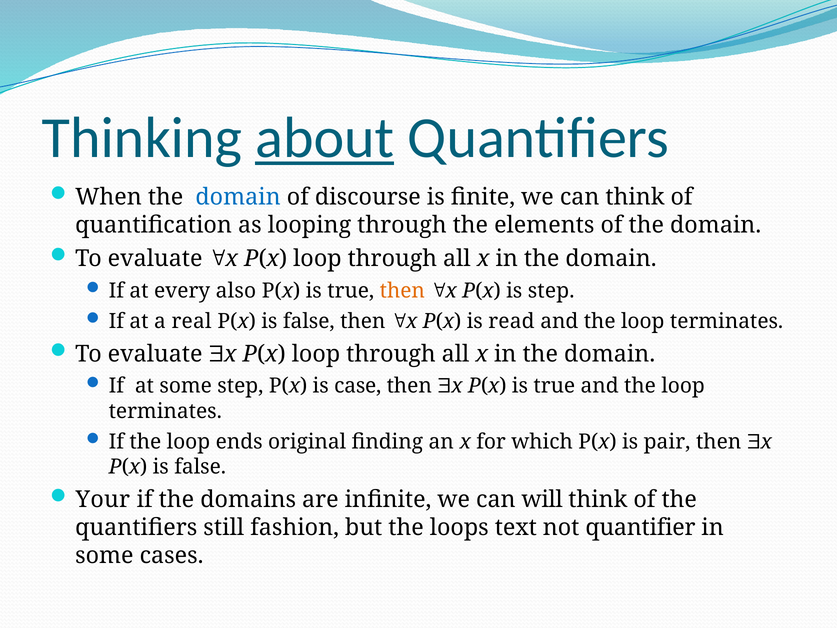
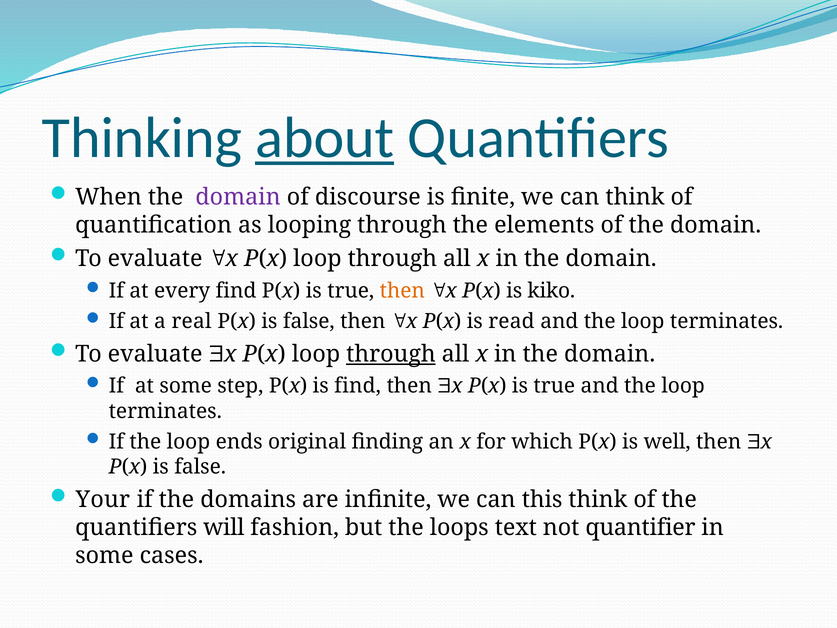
domain at (238, 197) colour: blue -> purple
every also: also -> find
is step: step -> kiko
through at (391, 354) underline: none -> present
is case: case -> find
pair: pair -> well
will: will -> this
still: still -> will
